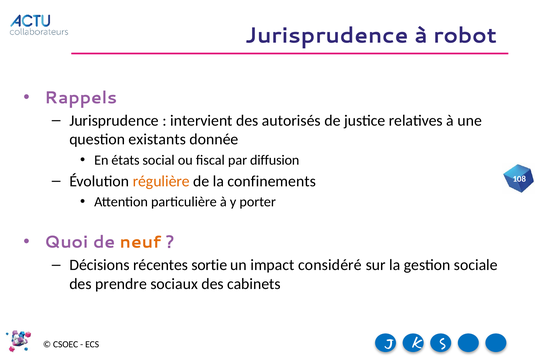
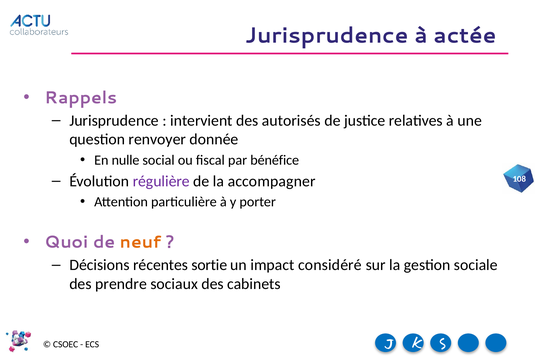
robot: robot -> actée
existants: existants -> renvoyer
états: états -> nulle
diffusion: diffusion -> bénéfice
régulière colour: orange -> purple
confinements: confinements -> accompagner
